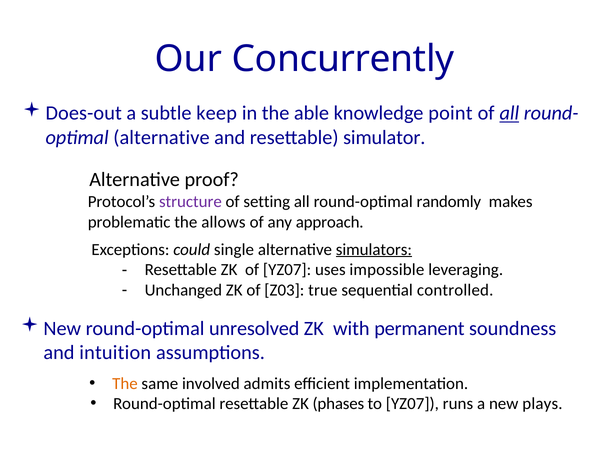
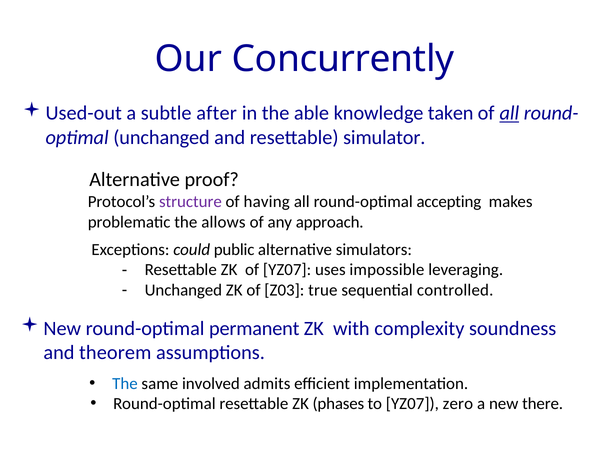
Does-out: Does-out -> Used-out
keep: keep -> after
point: point -> taken
alternative at (161, 138): alternative -> unchanged
setting: setting -> having
randomly: randomly -> accepting
single: single -> public
simulators underline: present -> none
unresolved: unresolved -> permanent
permanent: permanent -> complexity
intuition: intuition -> theorem
The at (125, 384) colour: orange -> blue
runs: runs -> zero
plays: plays -> there
